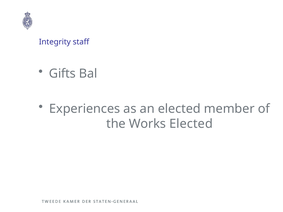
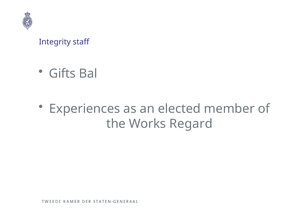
Works Elected: Elected -> Regard
